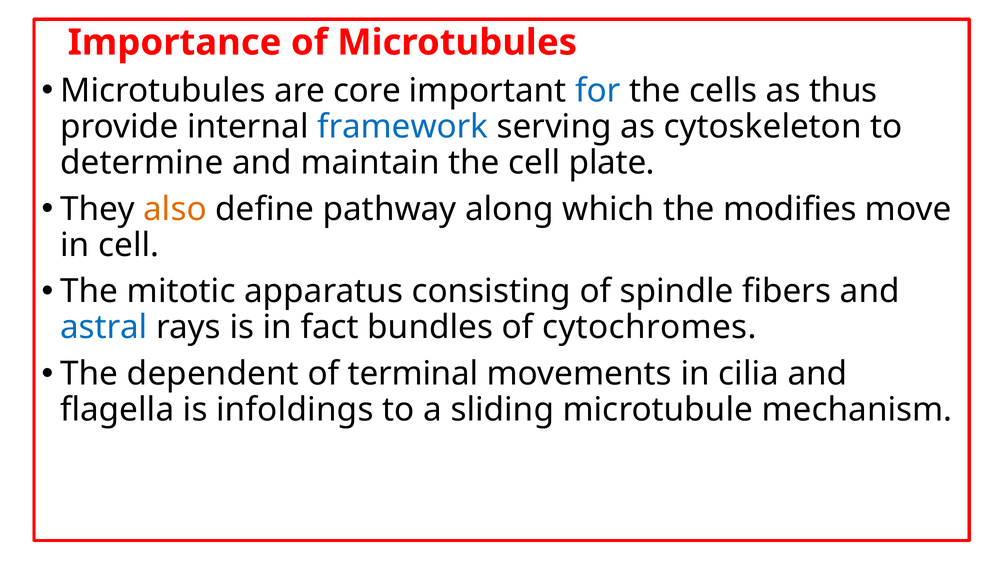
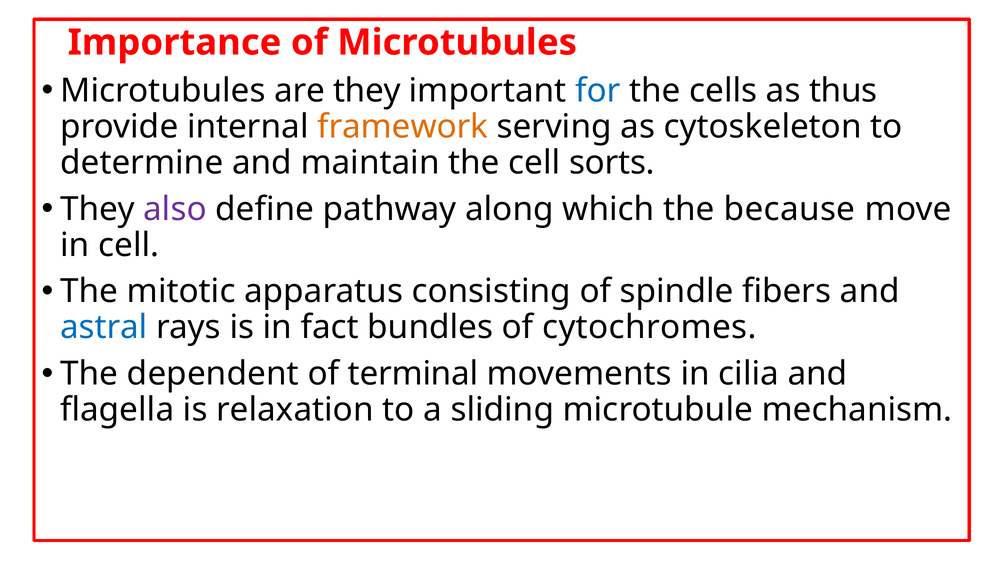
are core: core -> they
framework colour: blue -> orange
plate: plate -> sorts
also colour: orange -> purple
modifies: modifies -> because
infoldings: infoldings -> relaxation
